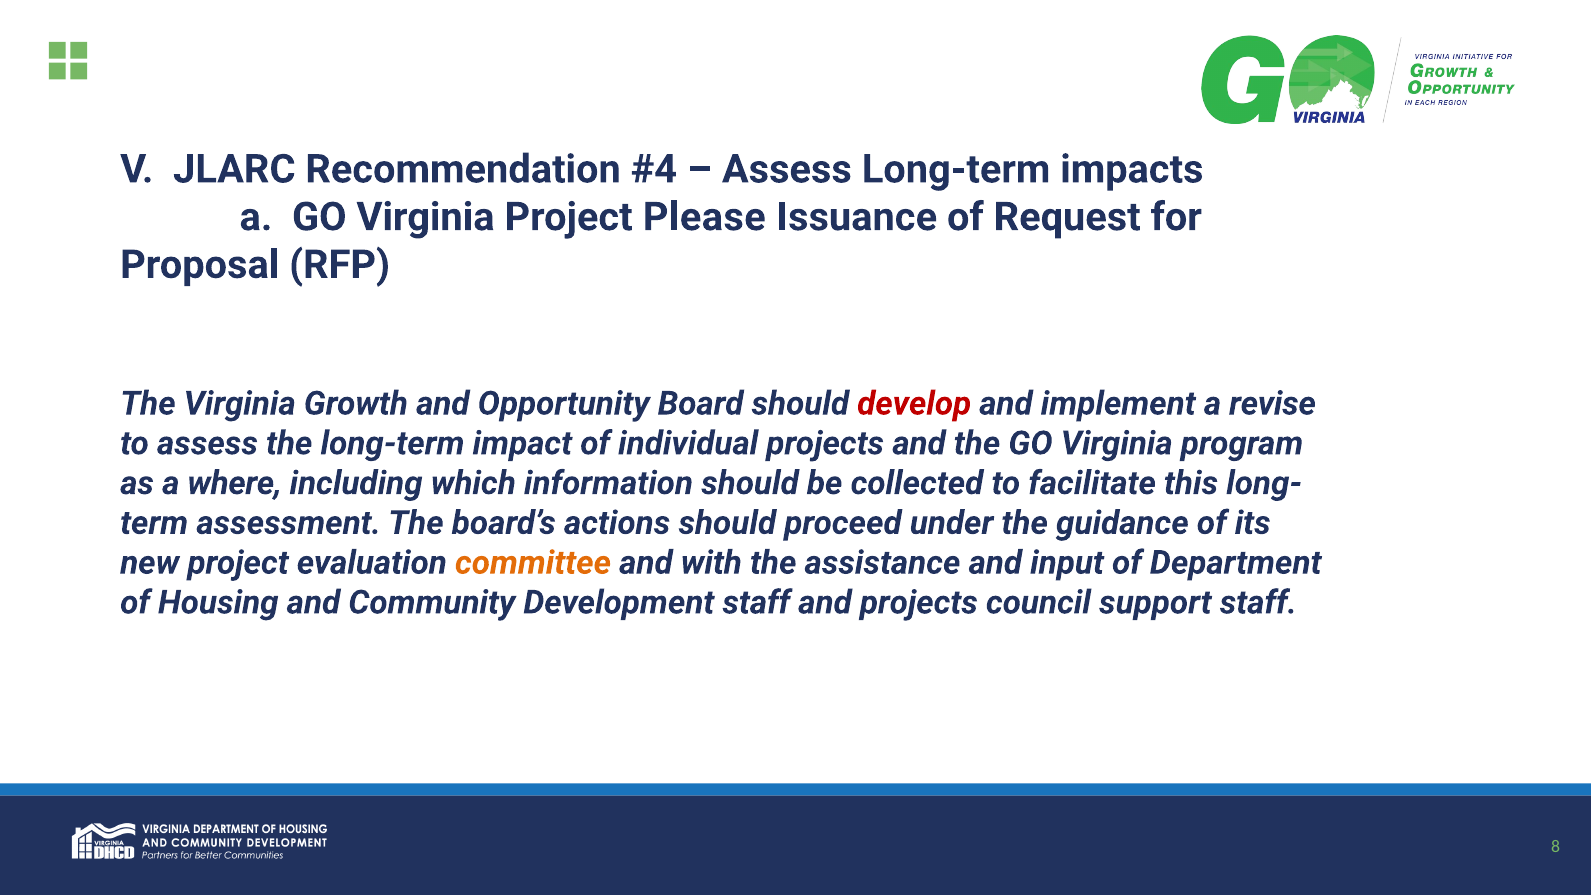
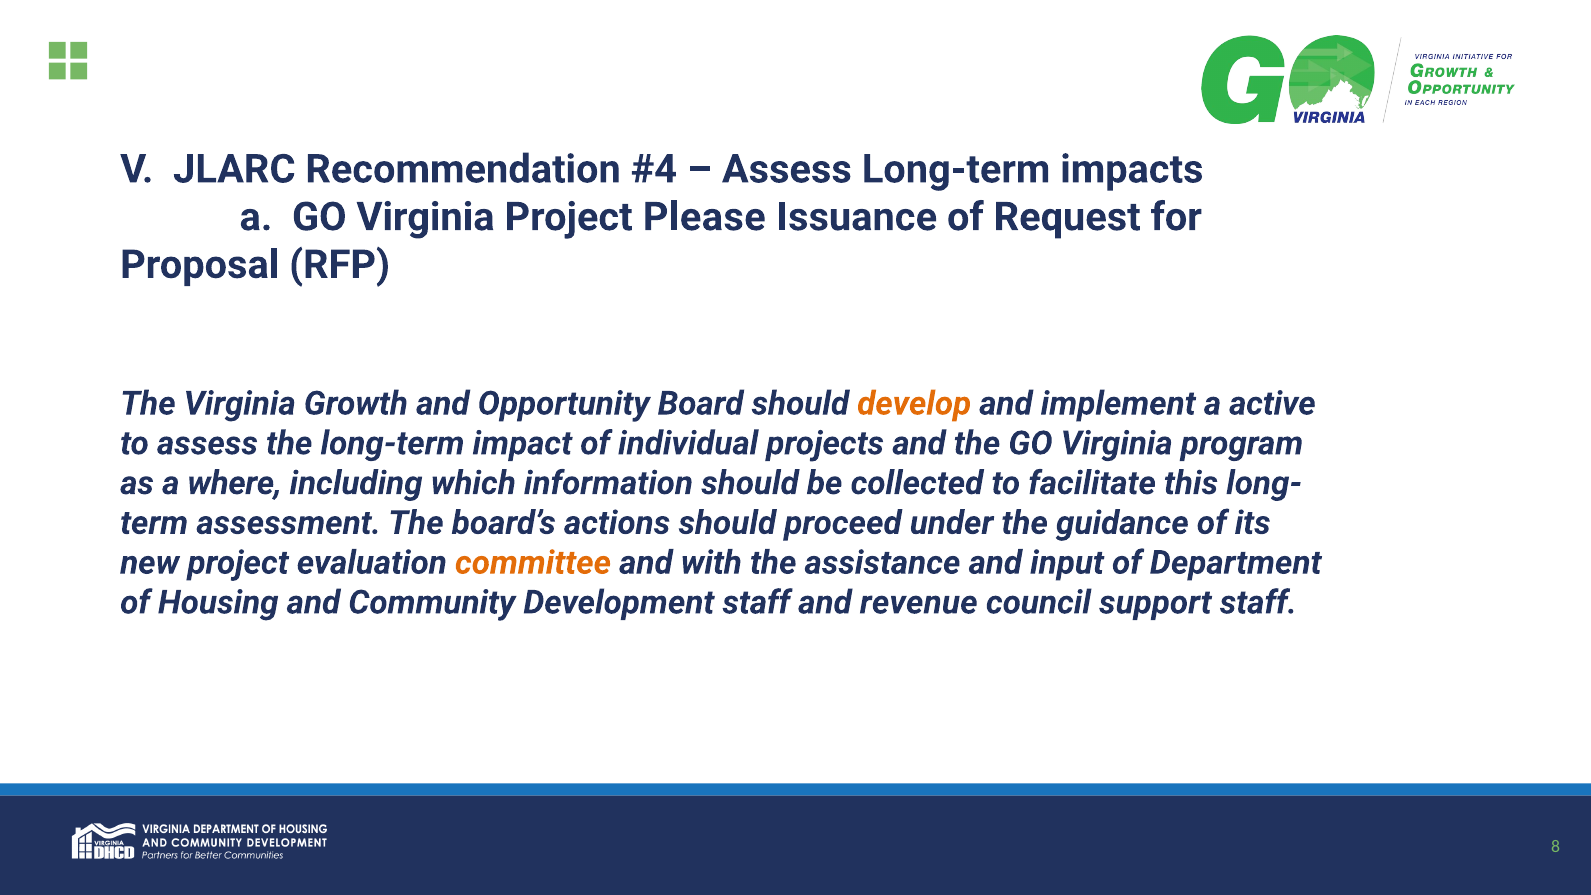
develop colour: red -> orange
revise: revise -> active
and projects: projects -> revenue
